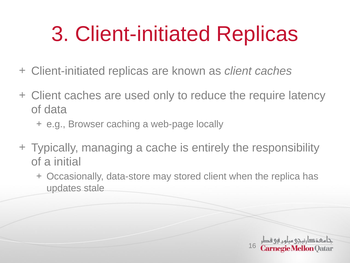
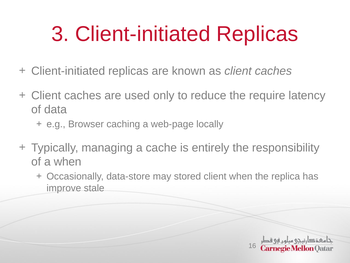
a initial: initial -> when
updates: updates -> improve
